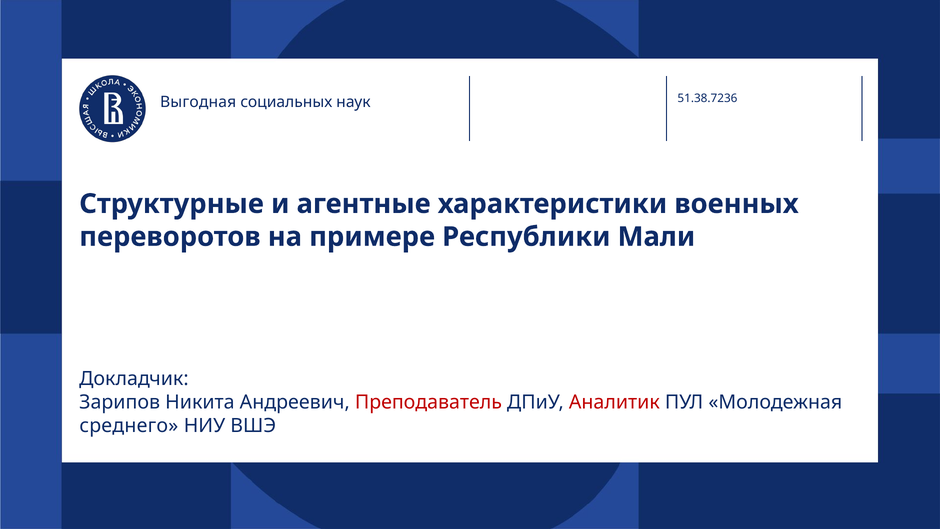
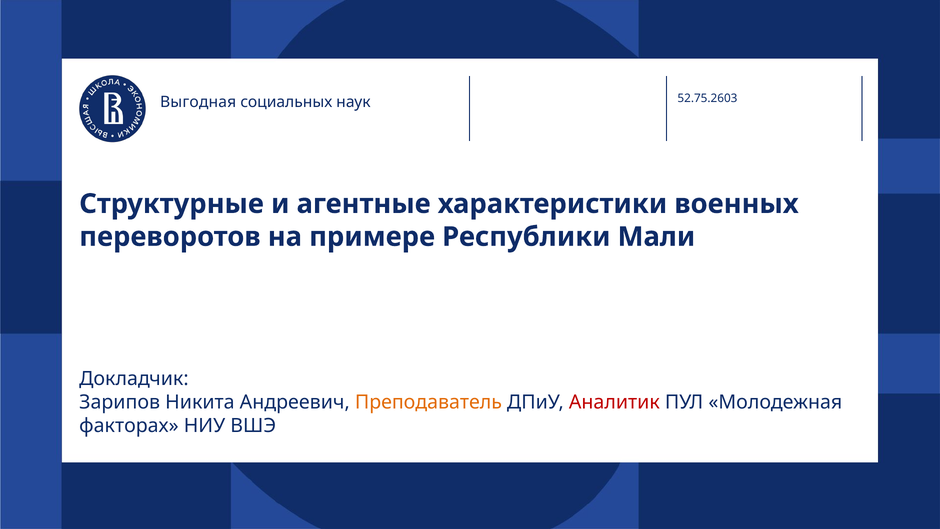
51.38.7236: 51.38.7236 -> 52.75.2603
Преподаватель colour: red -> orange
среднего: среднего -> факторах
